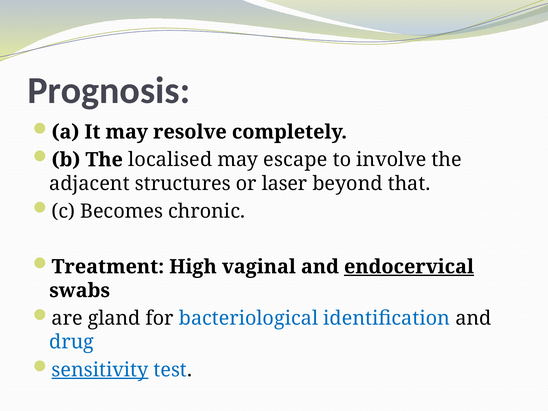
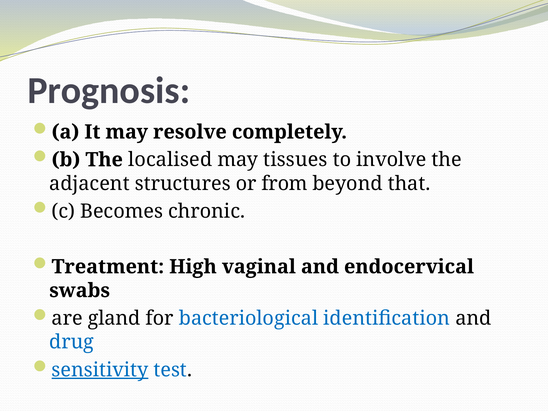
escape: escape -> tissues
laser: laser -> from
endocervical underline: present -> none
